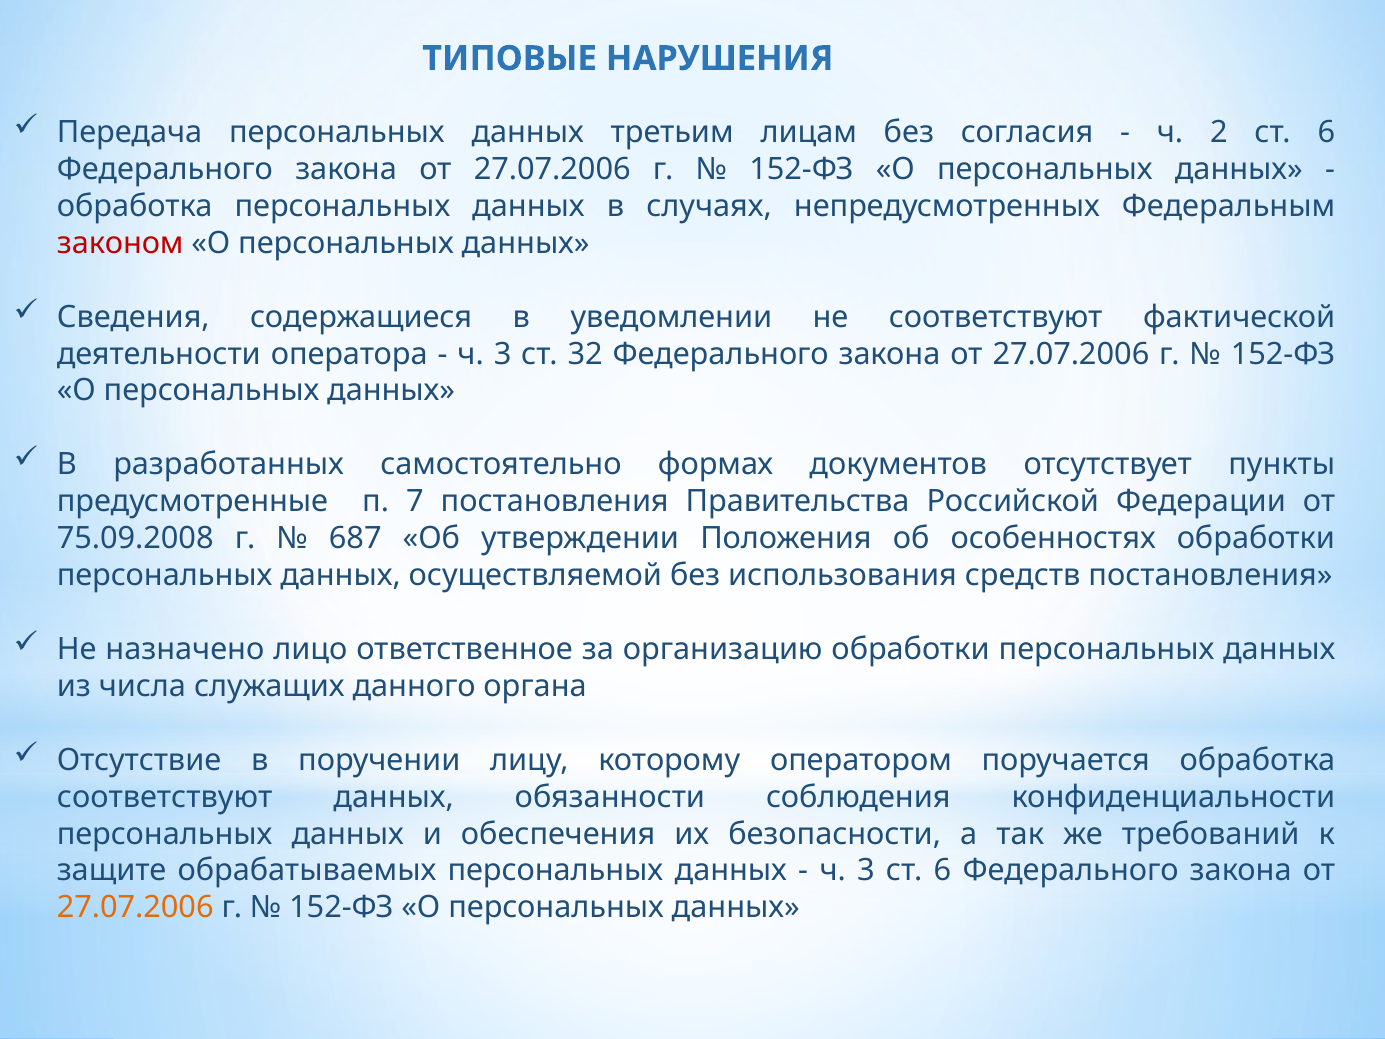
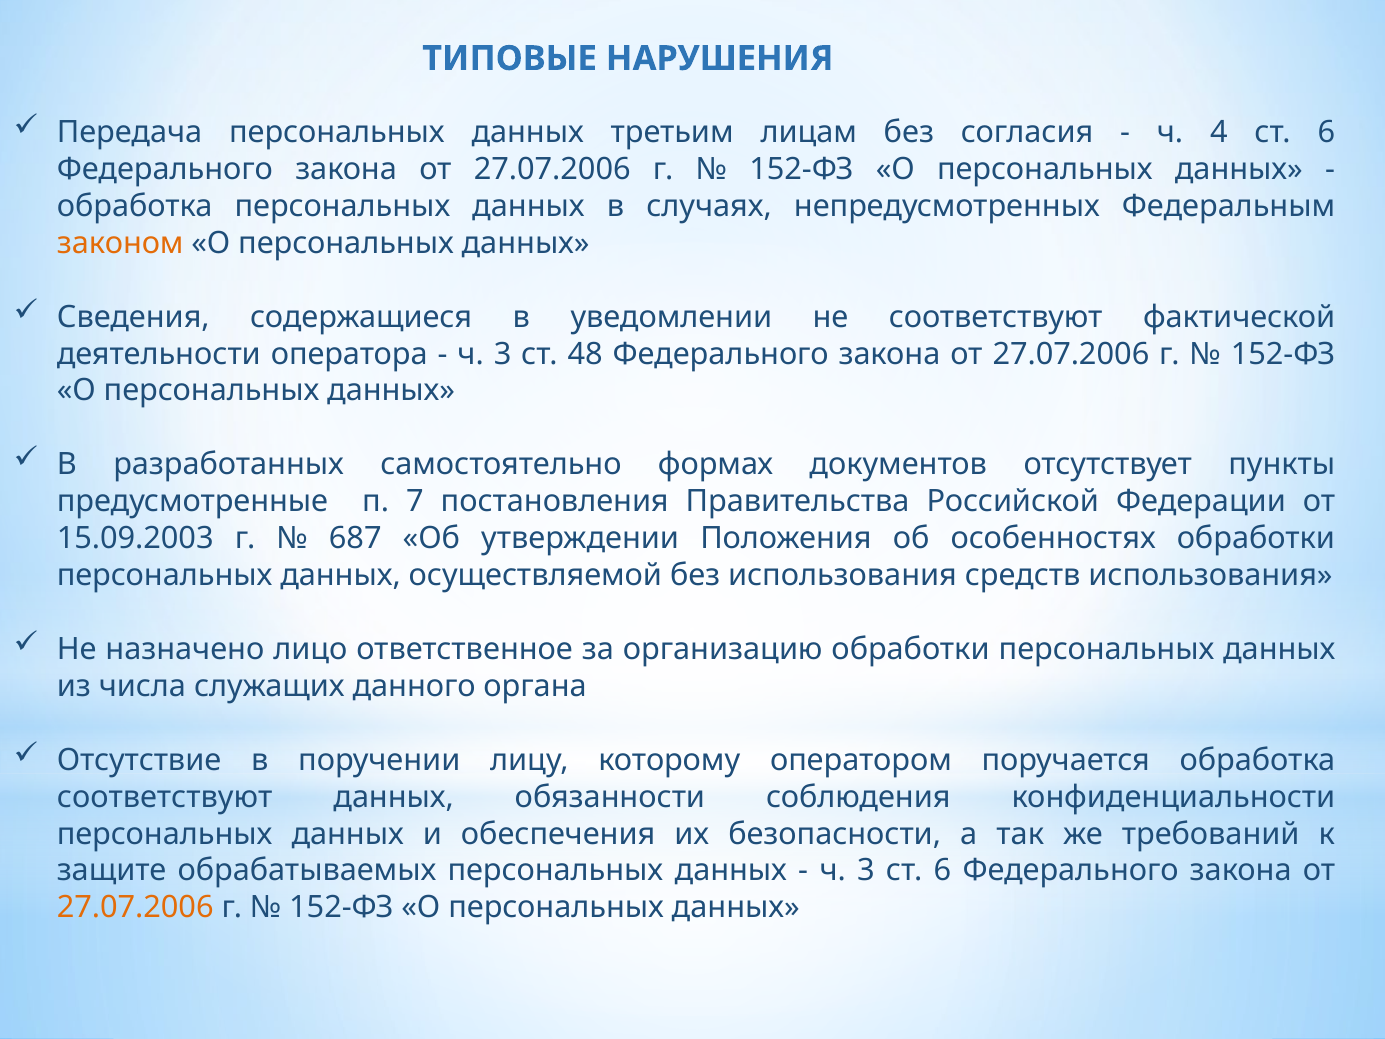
2: 2 -> 4
законом colour: red -> orange
32: 32 -> 48
75.09.2008: 75.09.2008 -> 15.09.2003
средств постановления: постановления -> использования
